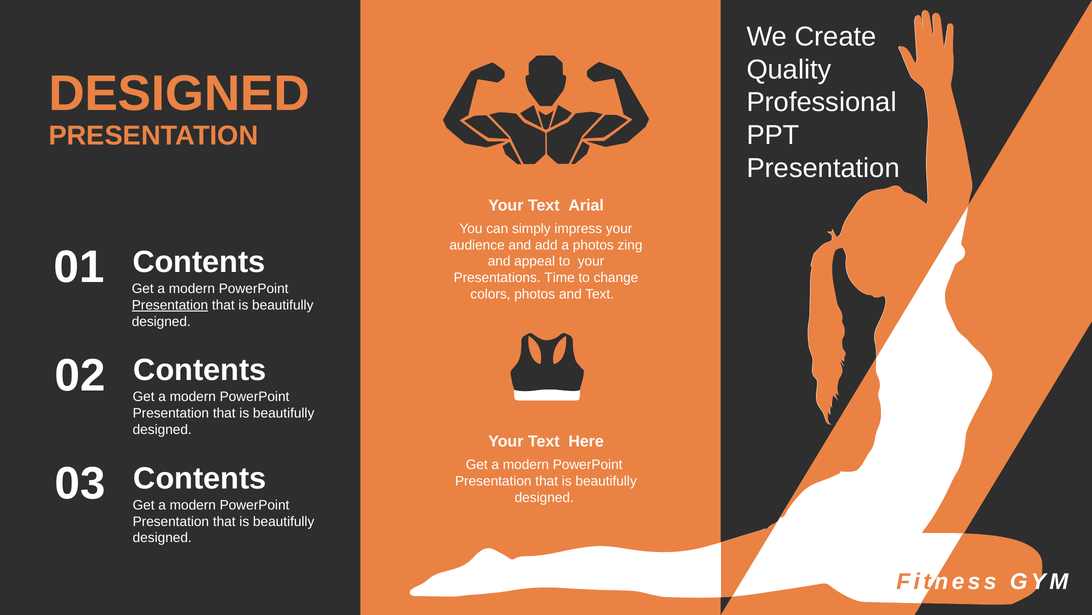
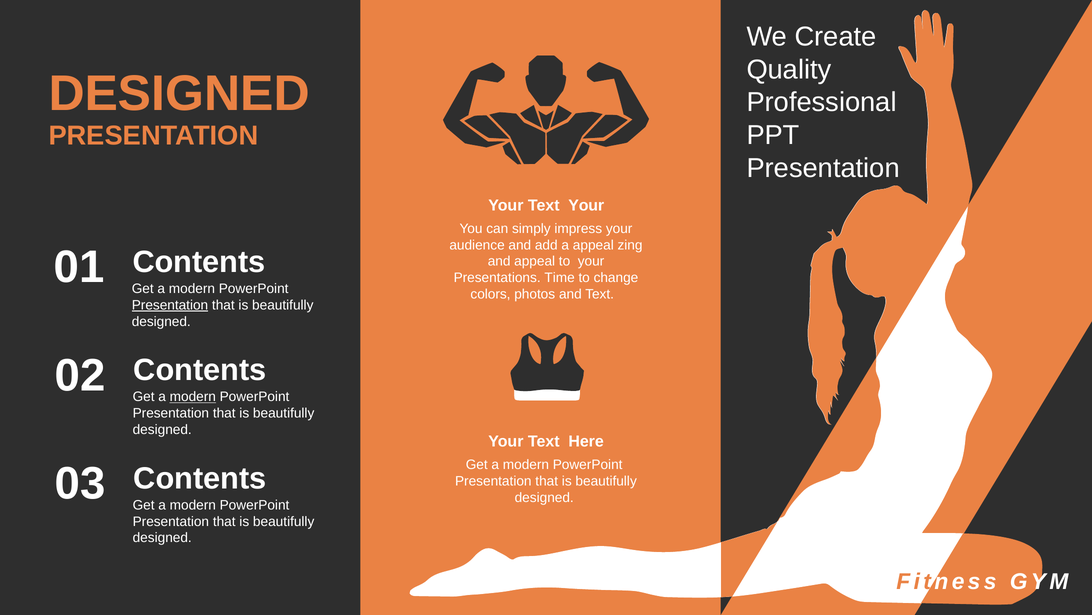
Your Text Arial: Arial -> Your
a photos: photos -> appeal
modern at (193, 396) underline: none -> present
